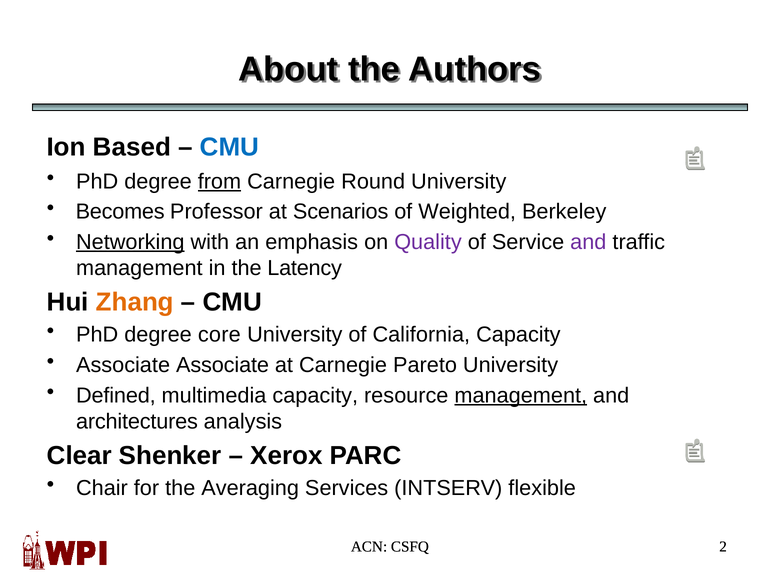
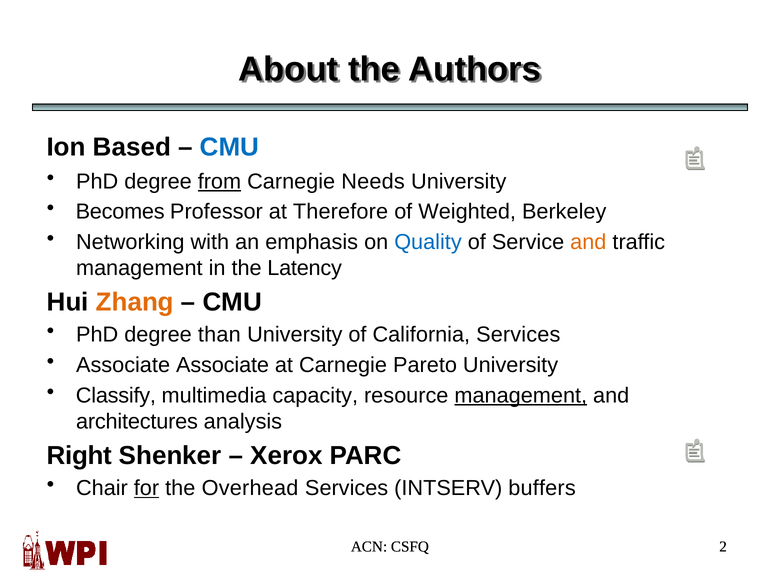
Round: Round -> Needs
Scenarios: Scenarios -> Therefore
Networking underline: present -> none
Quality colour: purple -> blue
and at (588, 242) colour: purple -> orange
core: core -> than
California Capacity: Capacity -> Services
Defined: Defined -> Classify
Clear: Clear -> Right
for underline: none -> present
Averaging: Averaging -> Overhead
flexible: flexible -> buffers
